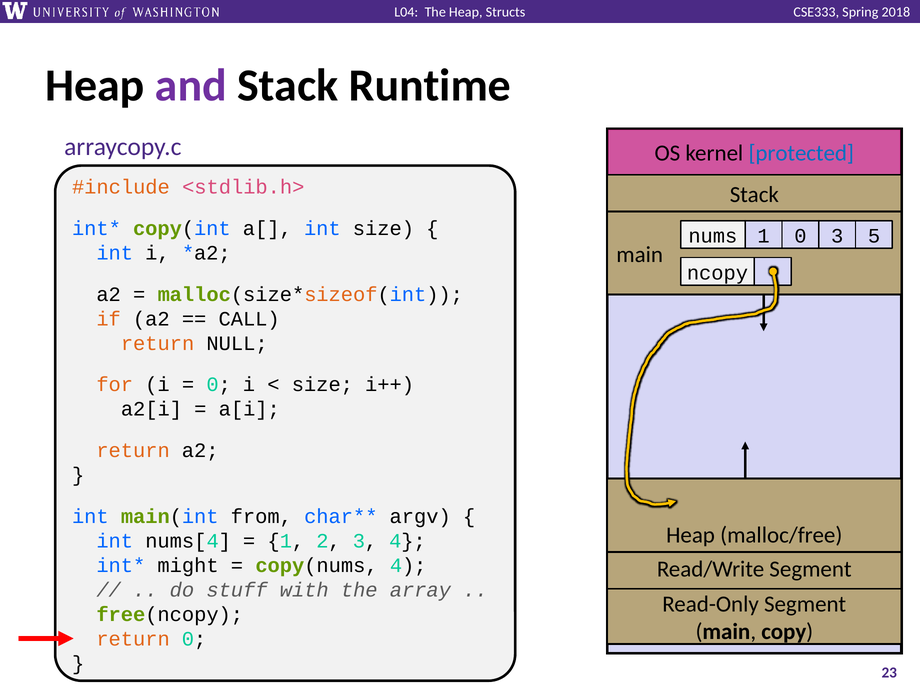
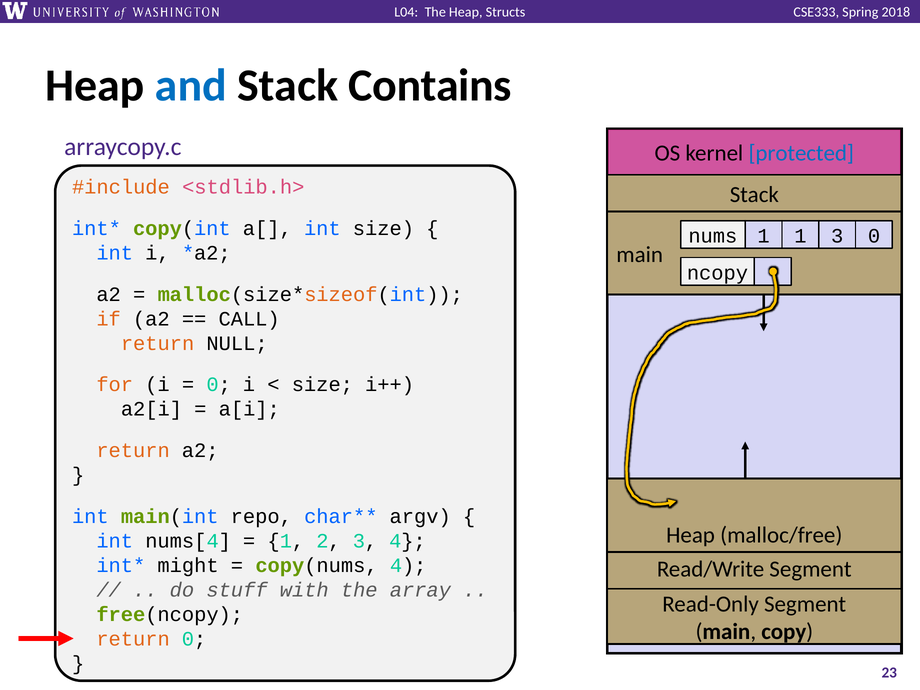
and colour: purple -> blue
Runtime: Runtime -> Contains
1 0: 0 -> 1
3 5: 5 -> 0
from: from -> repo
